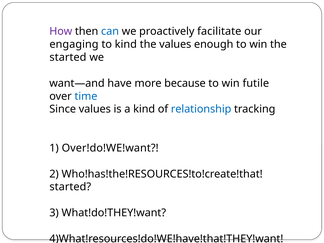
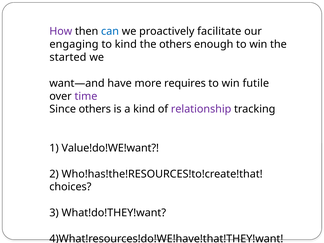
the values: values -> others
because: because -> requires
time colour: blue -> purple
Since values: values -> others
relationship colour: blue -> purple
Over!do!WE!want: Over!do!WE!want -> Value!do!WE!want
started at (70, 187): started -> choices
